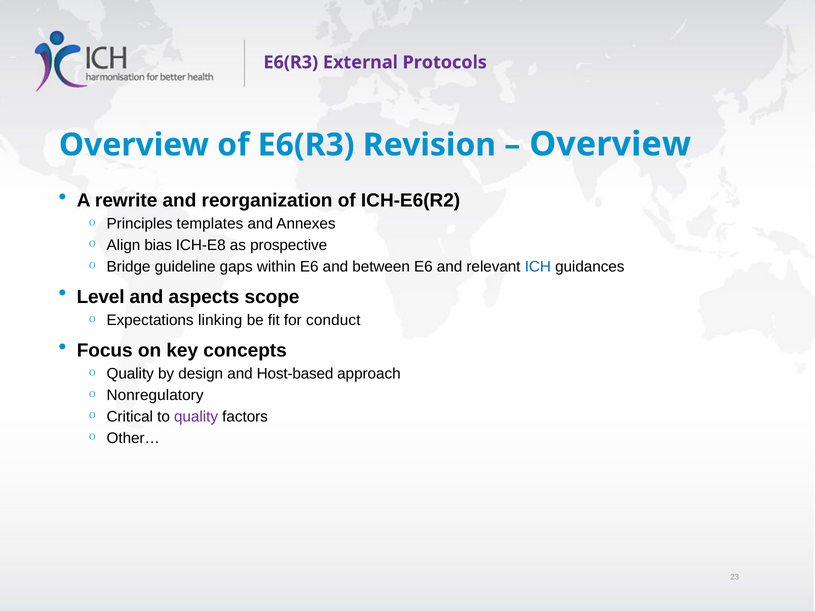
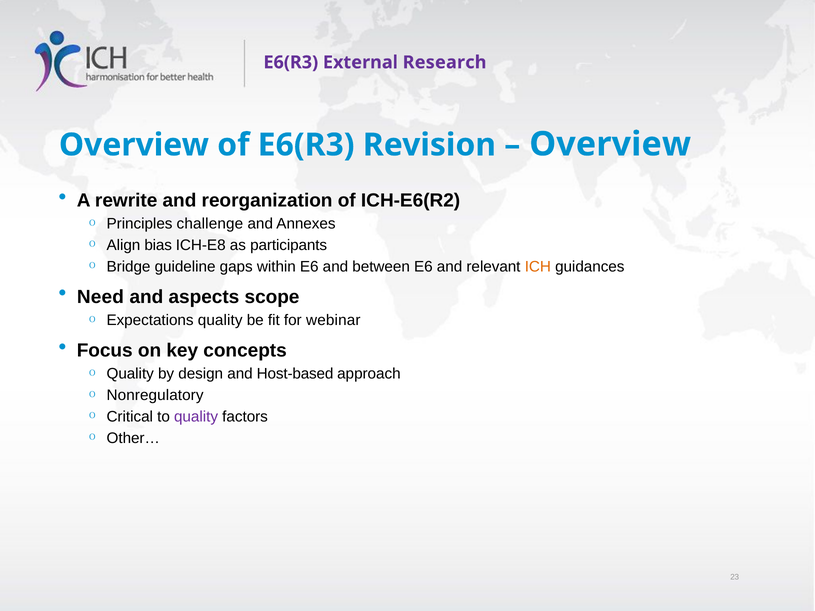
Protocols: Protocols -> Research
templates: templates -> challenge
prospective: prospective -> participants
ICH colour: blue -> orange
Level: Level -> Need
Expectations linking: linking -> quality
conduct: conduct -> webinar
